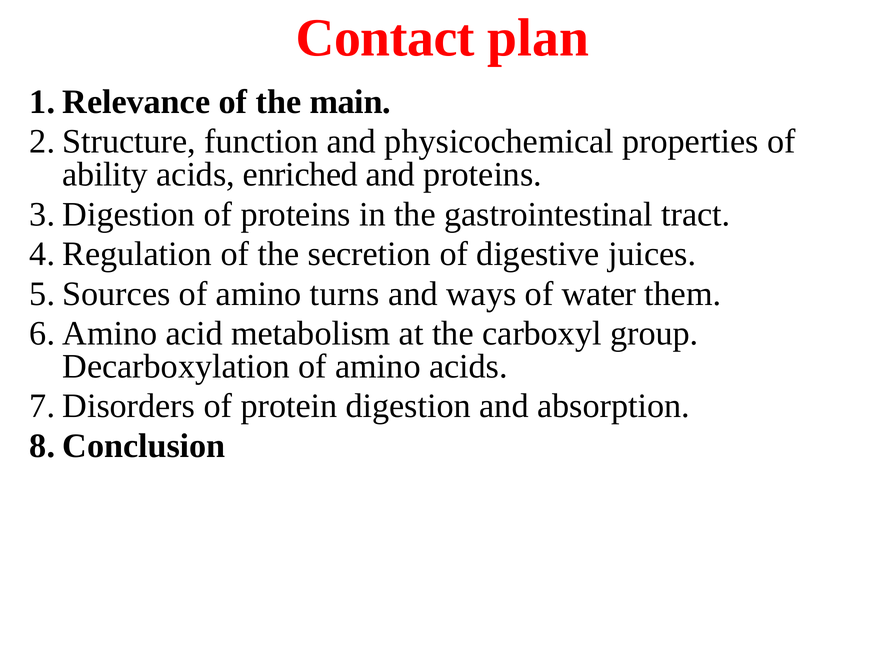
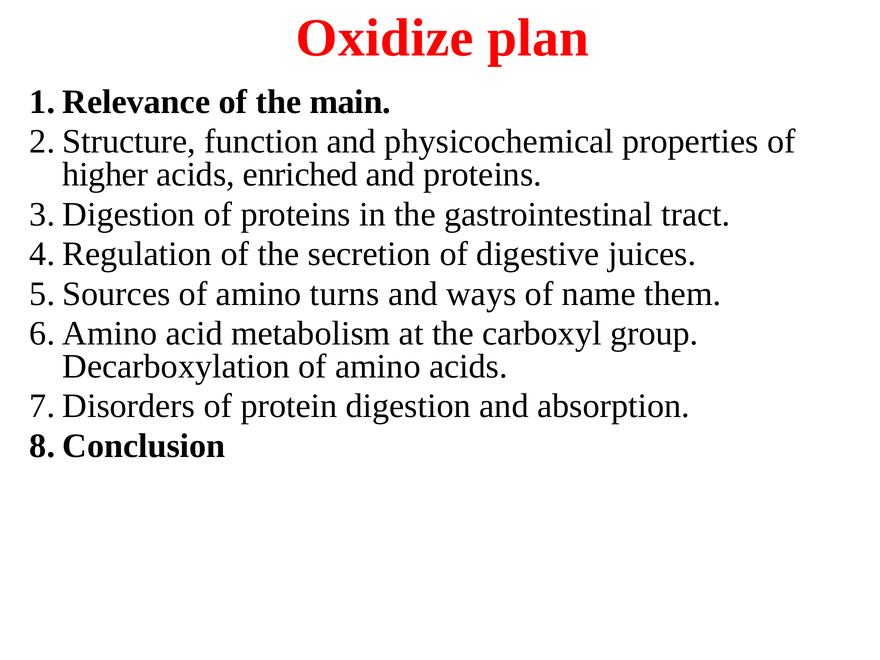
Contact: Contact -> Oxidize
ability: ability -> higher
water: water -> name
